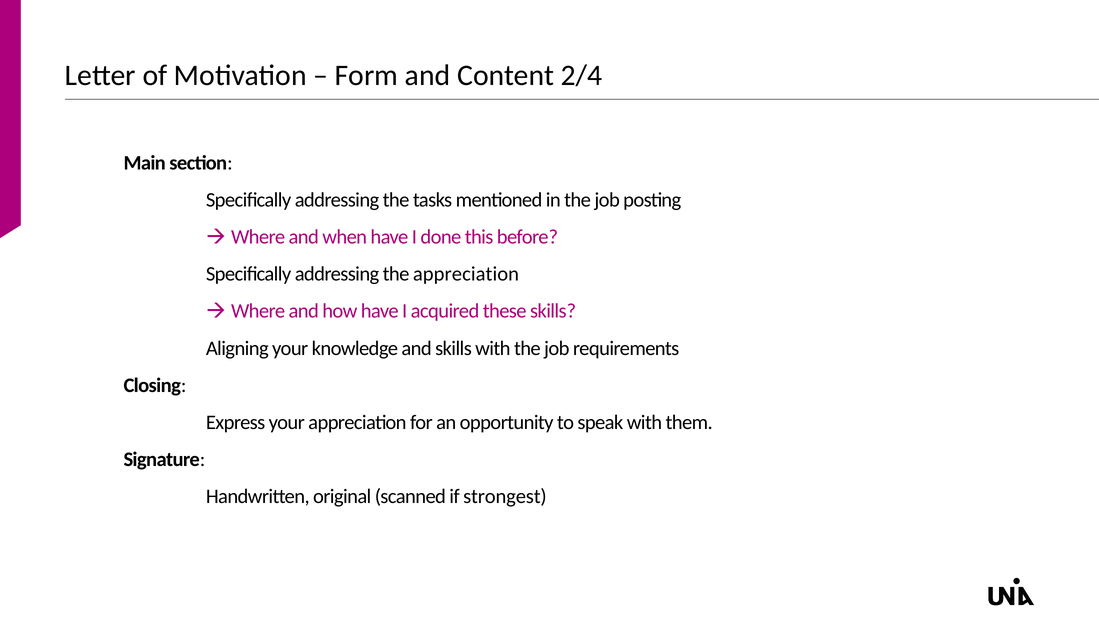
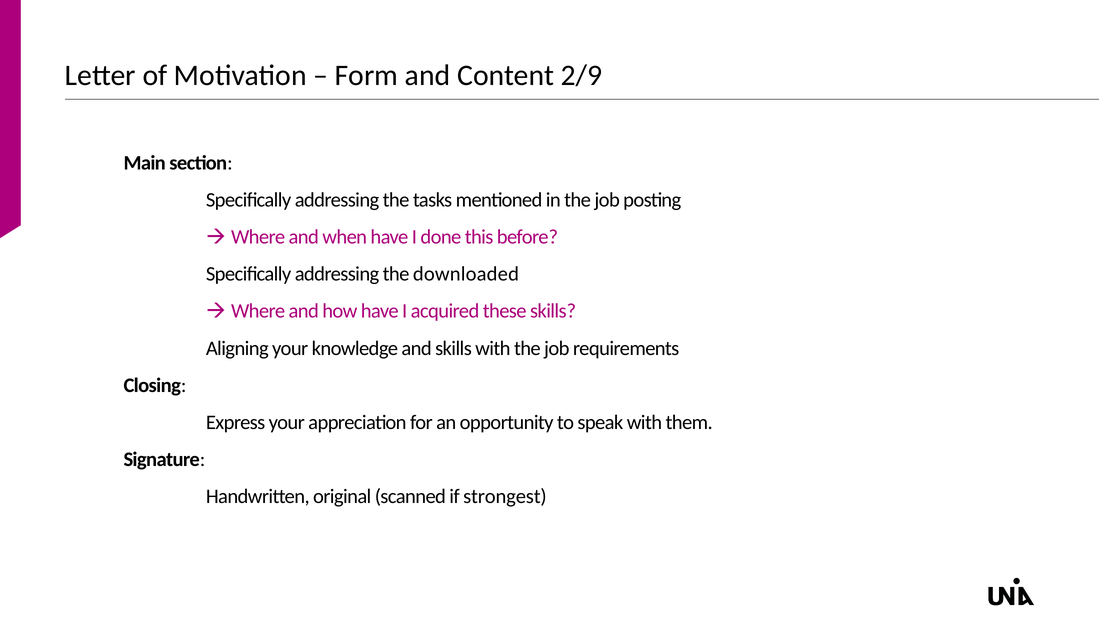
2/4: 2/4 -> 2/9
the appreciation: appreciation -> downloaded
